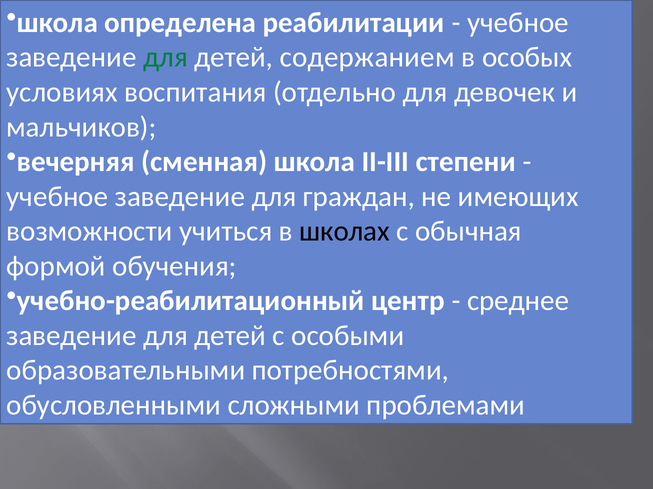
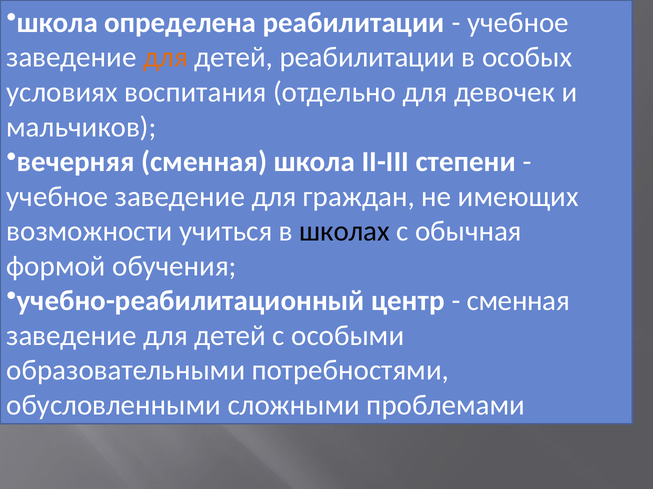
для at (165, 57) colour: green -> orange
детей содержанием: содержанием -> реабилитации
среднее at (518, 301): среднее -> сменная
